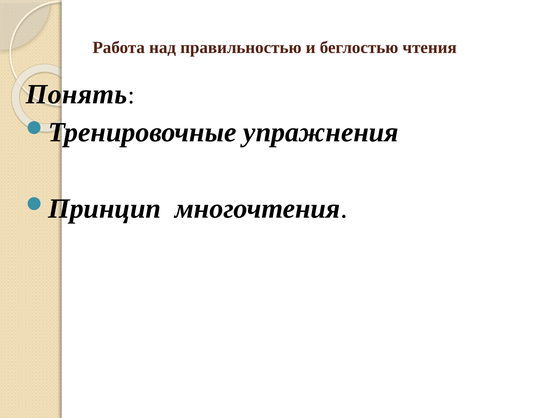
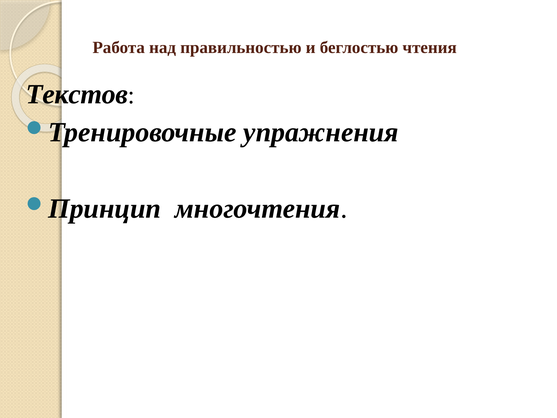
Понять: Понять -> Текстов
